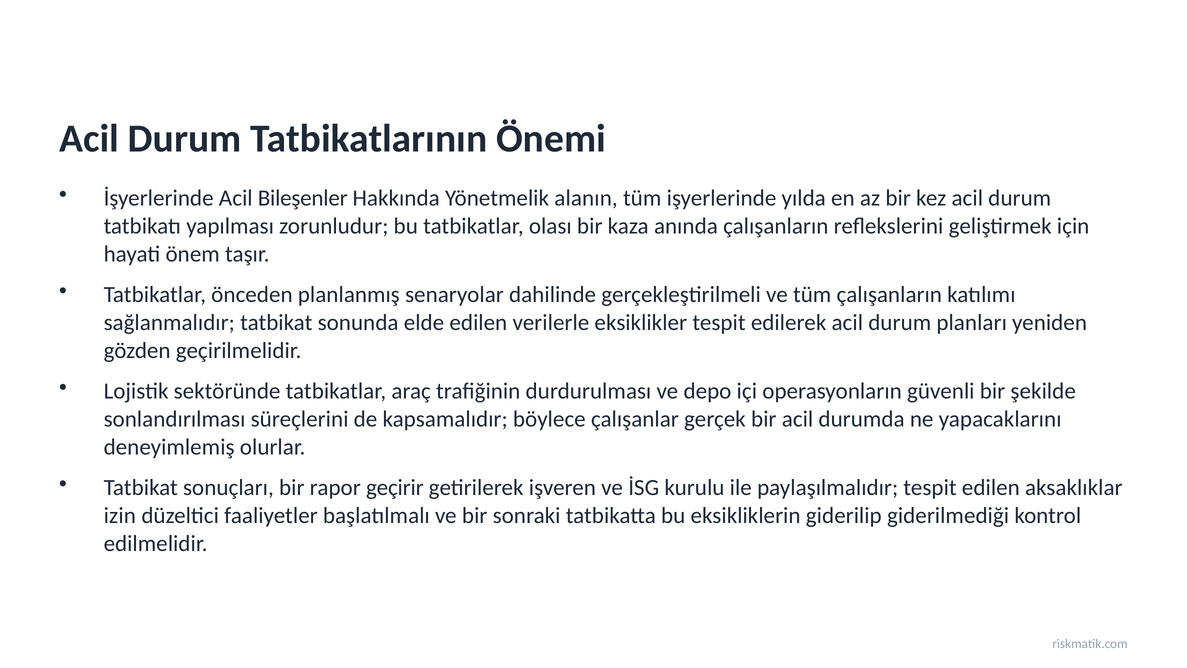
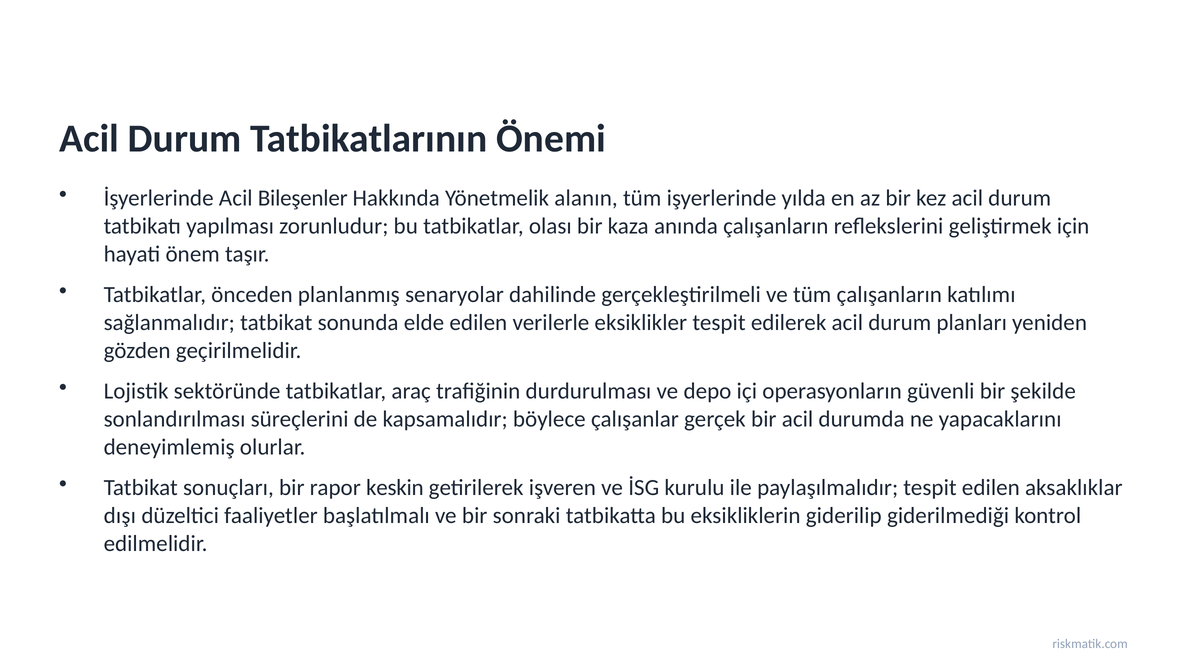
geçirir: geçirir -> keskin
izin: izin -> dışı
